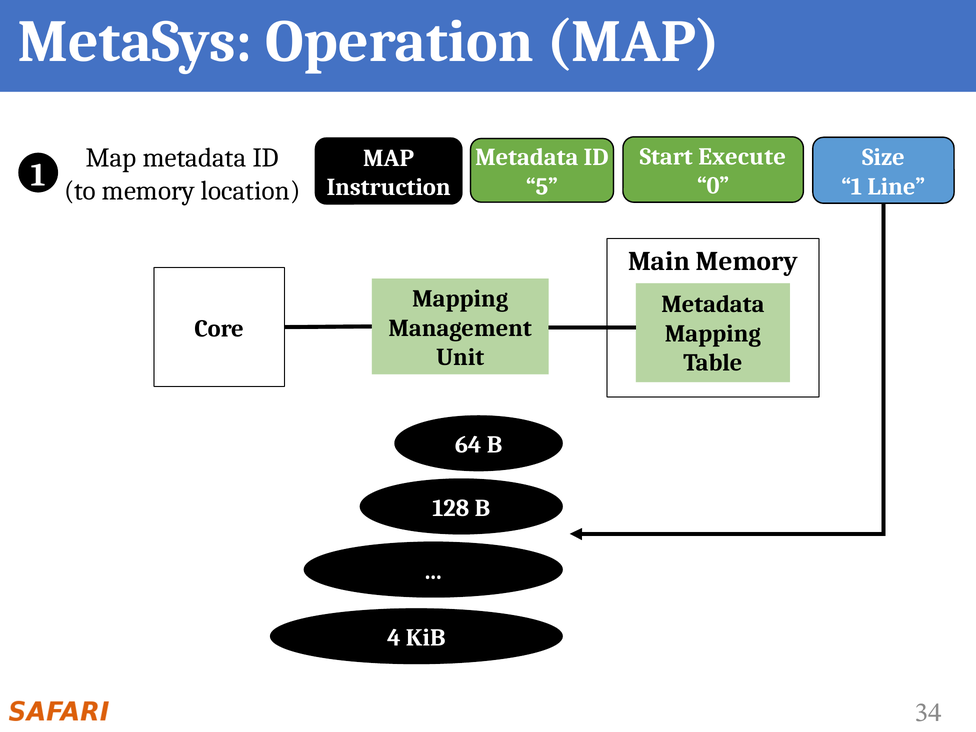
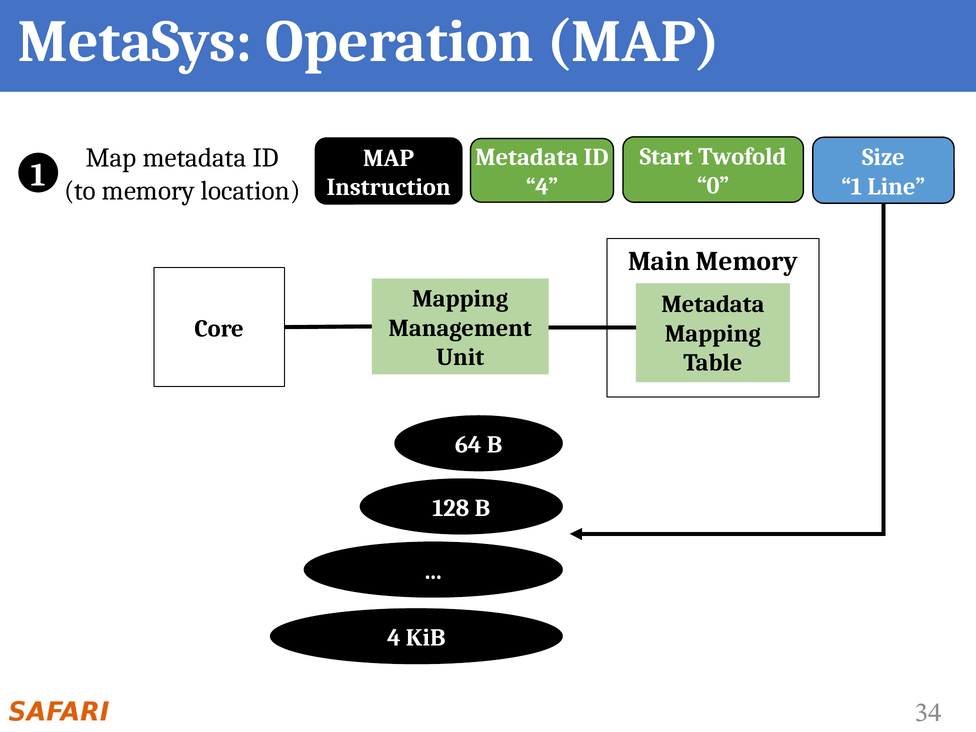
Execute: Execute -> Twofold
5 at (542, 187): 5 -> 4
